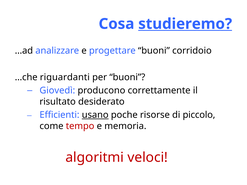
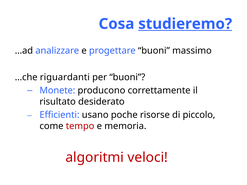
corridoio: corridoio -> massimo
Giovedì: Giovedì -> Monete
usano underline: present -> none
